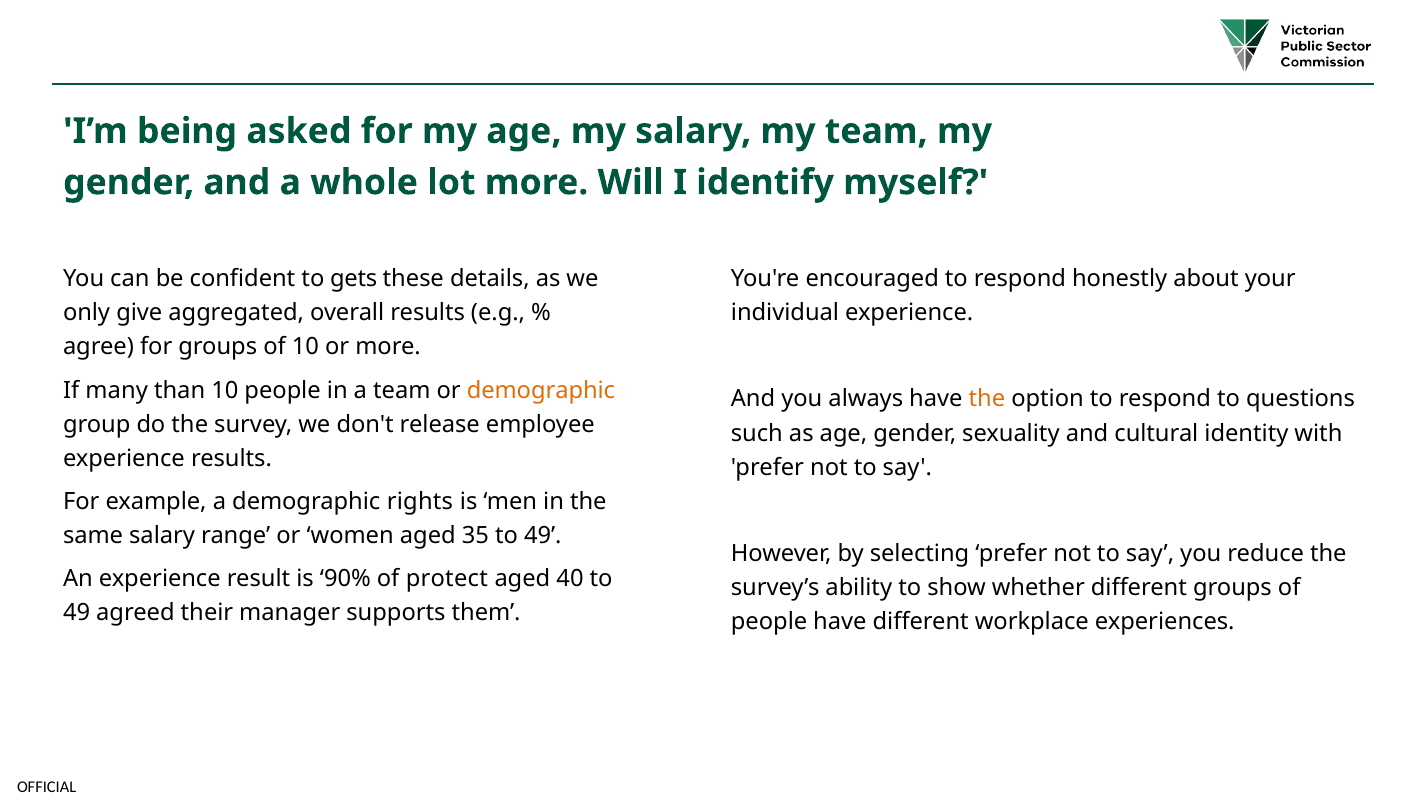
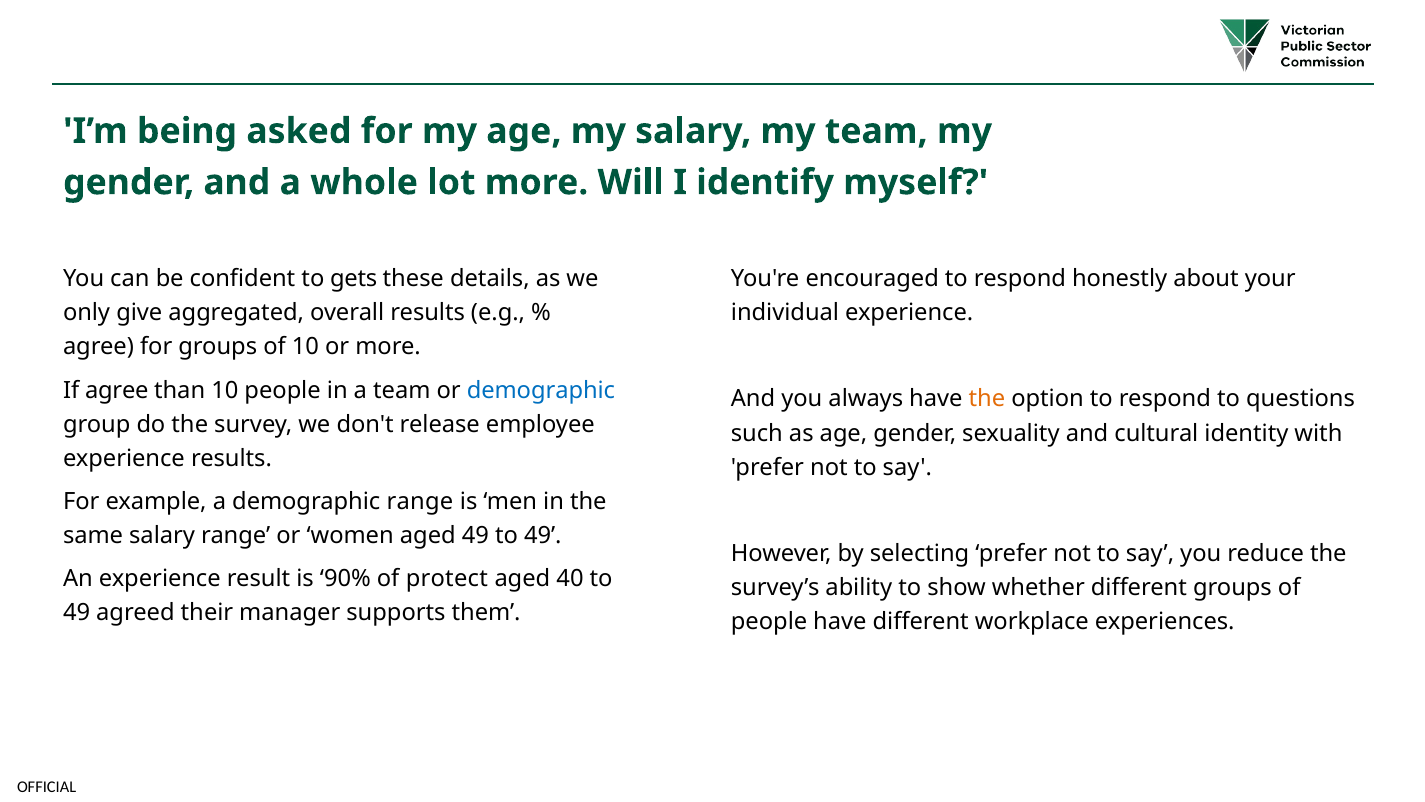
If many: many -> agree
demographic at (541, 390) colour: orange -> blue
demographic rights: rights -> range
aged 35: 35 -> 49
